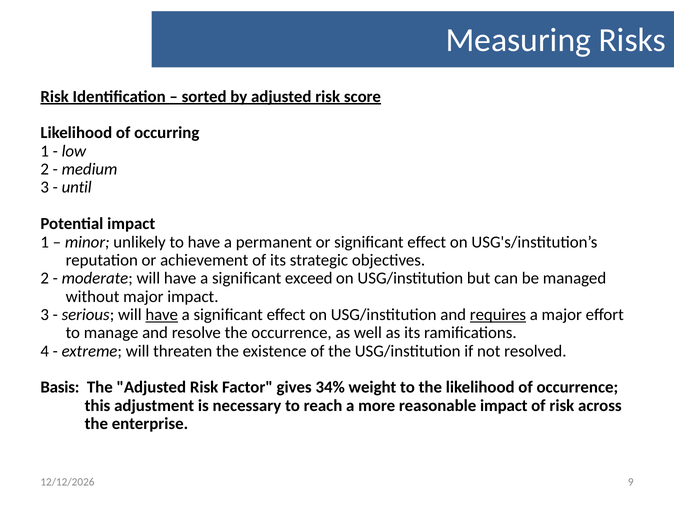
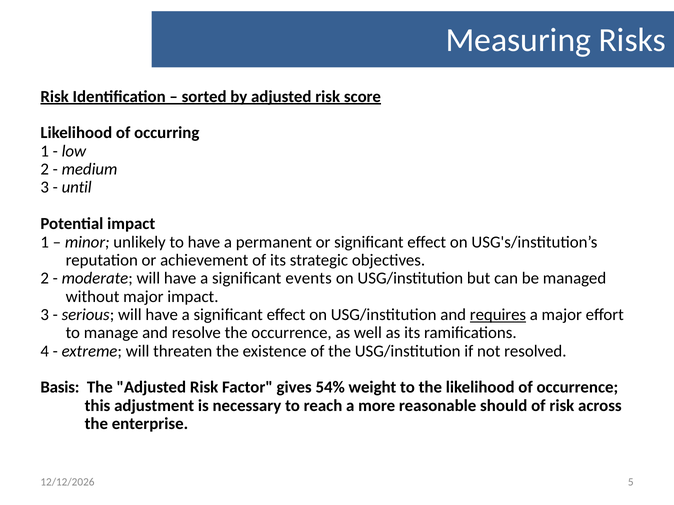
exceed: exceed -> events
have at (162, 315) underline: present -> none
34%: 34% -> 54%
reasonable impact: impact -> should
9: 9 -> 5
